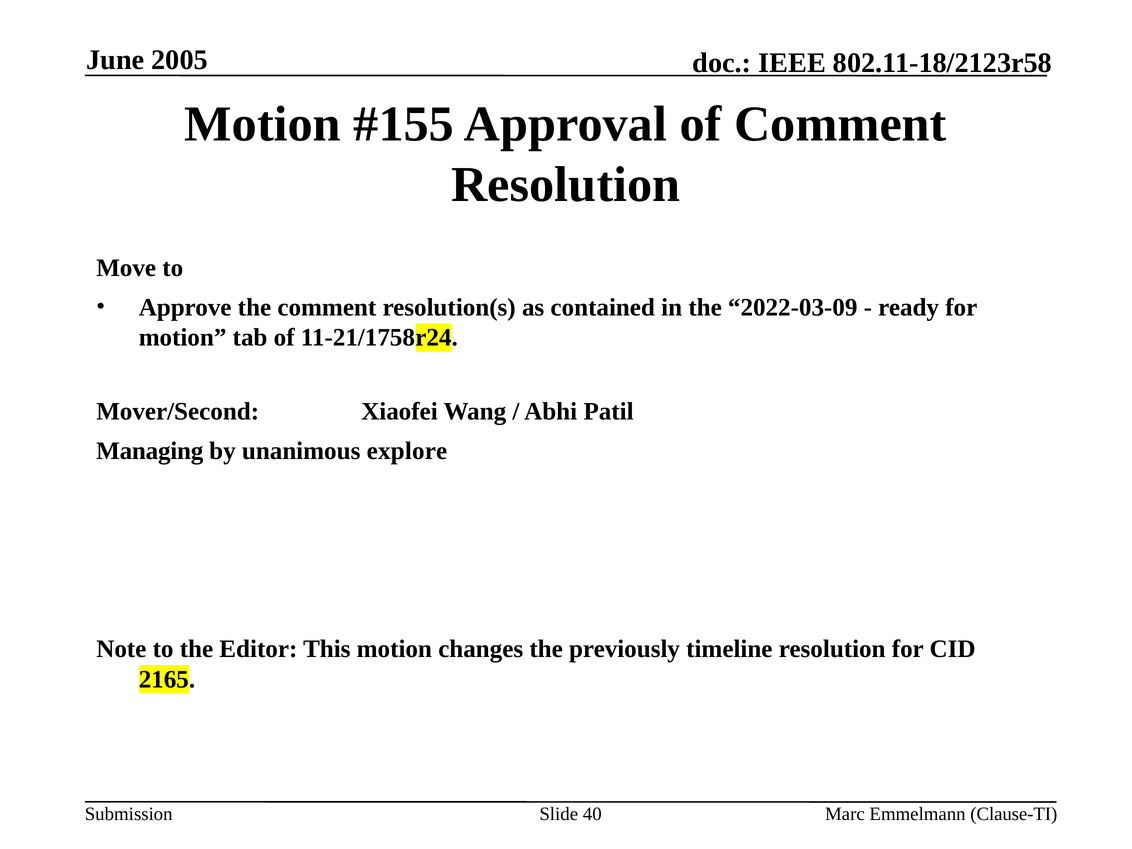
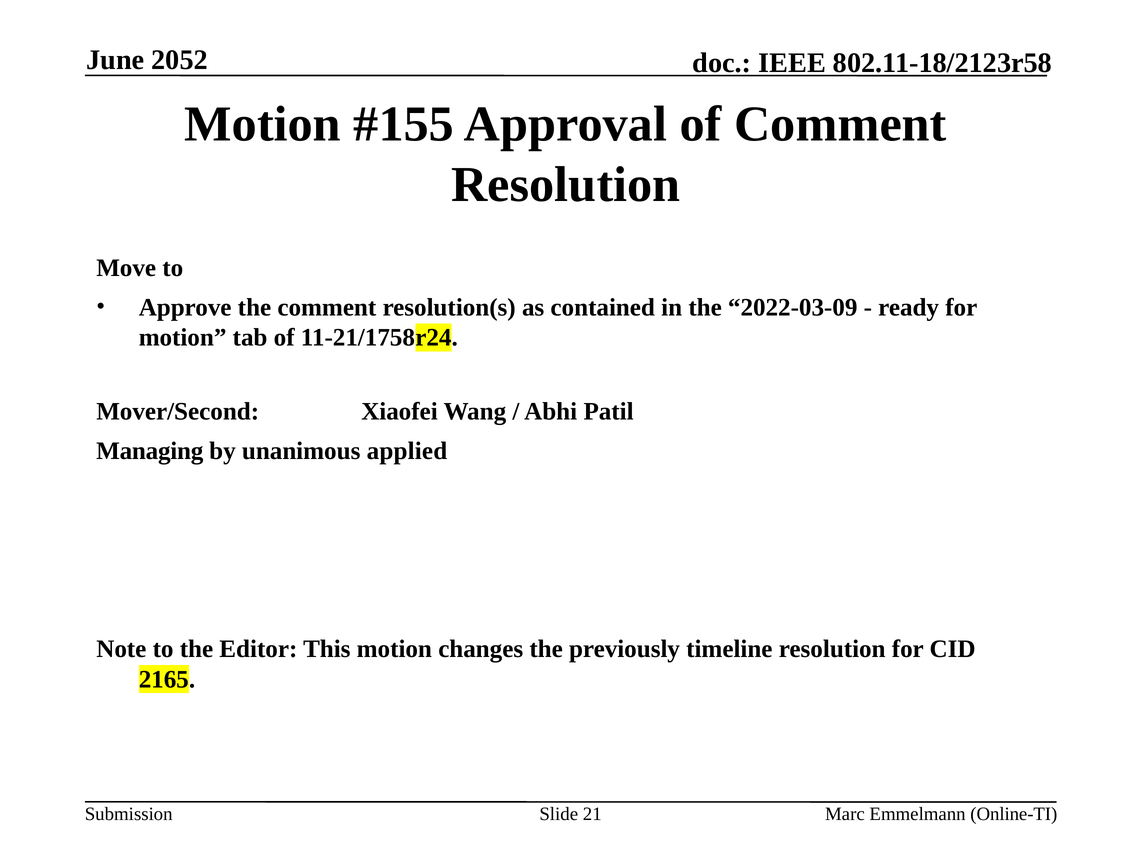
2005: 2005 -> 2052
explore: explore -> applied
40: 40 -> 21
Clause-TI: Clause-TI -> Online-TI
